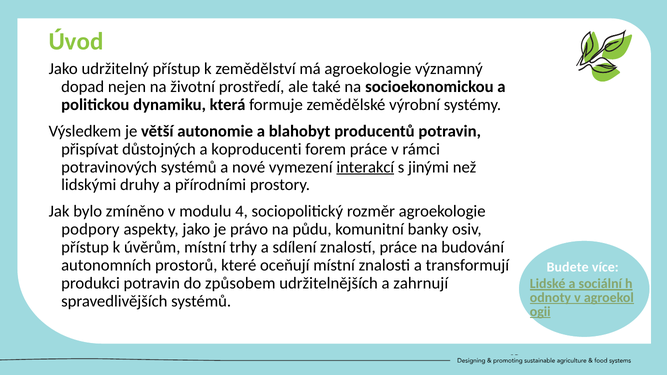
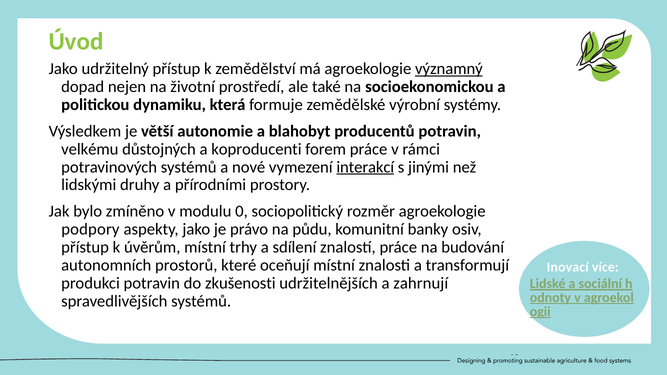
významný underline: none -> present
přispívat: přispívat -> velkému
4: 4 -> 0
Budete: Budete -> Inovací
způsobem: způsobem -> zkušenosti
